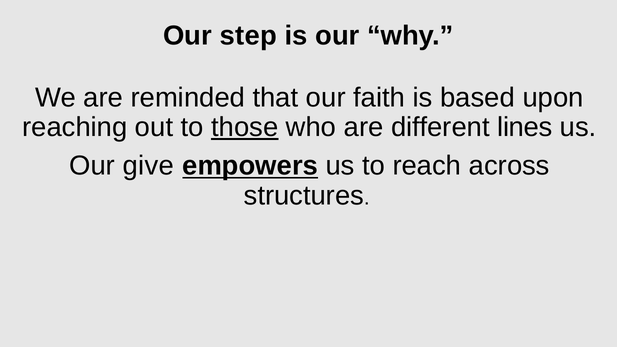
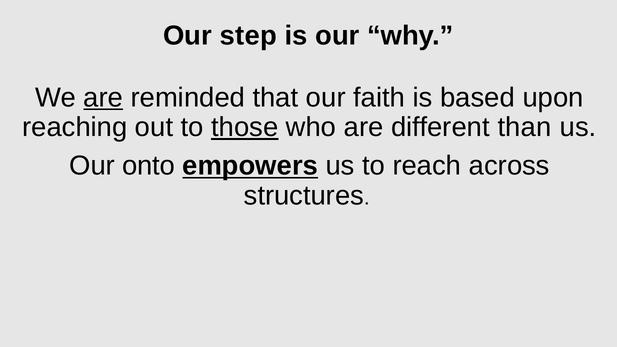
are at (103, 98) underline: none -> present
lines: lines -> than
give: give -> onto
